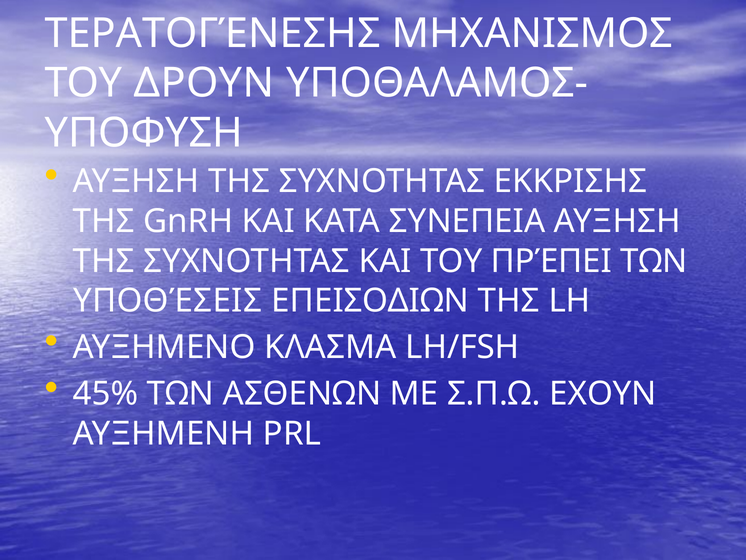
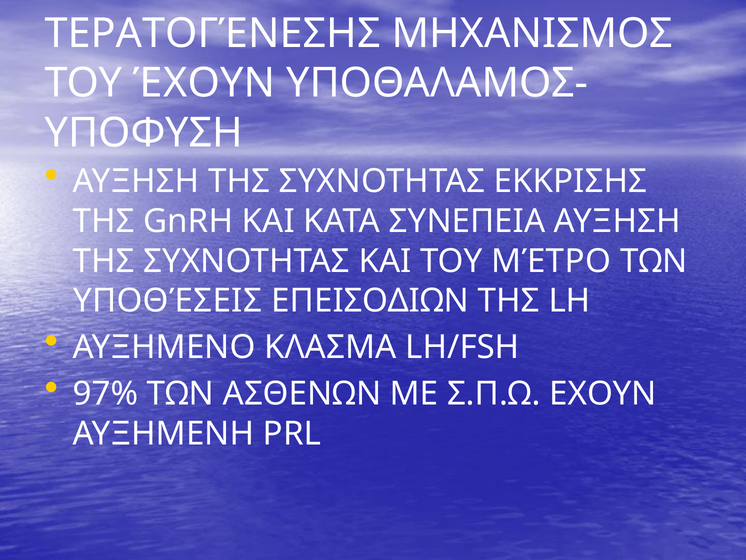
ΔΡΟΥΝ: ΔΡΟΥΝ -> ΈΧΟΥΝ
ΠΡΈΠΕΙ: ΠΡΈΠΕΙ -> ΜΈΤΡΟ
45%: 45% -> 97%
